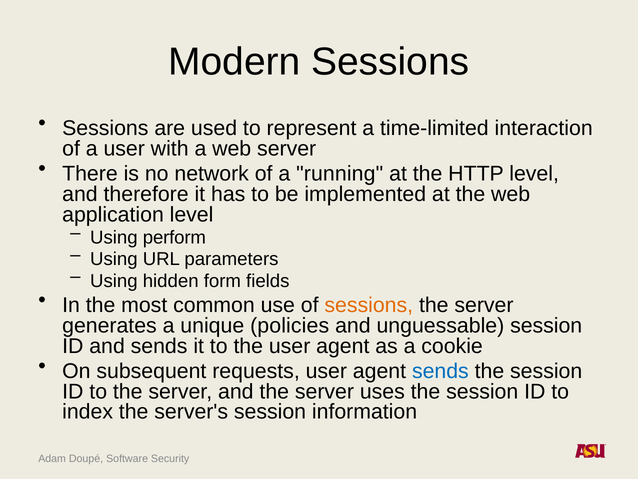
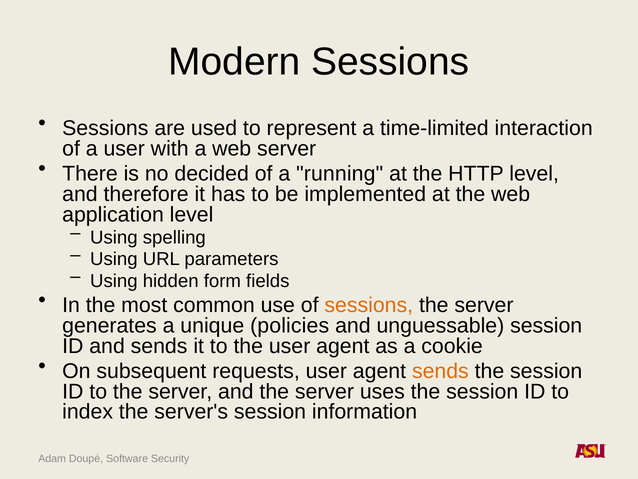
network: network -> decided
perform: perform -> spelling
sends at (440, 371) colour: blue -> orange
